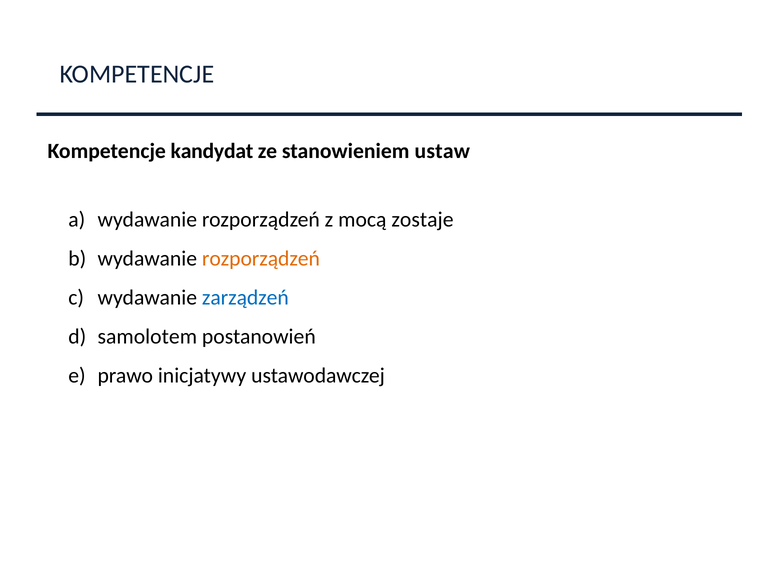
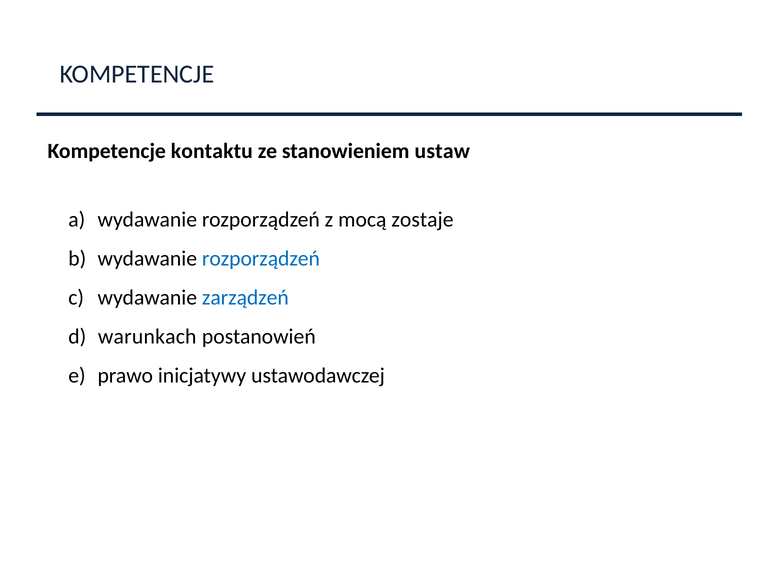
kandydat: kandydat -> kontaktu
rozporządzeń at (261, 258) colour: orange -> blue
samolotem: samolotem -> warunkach
